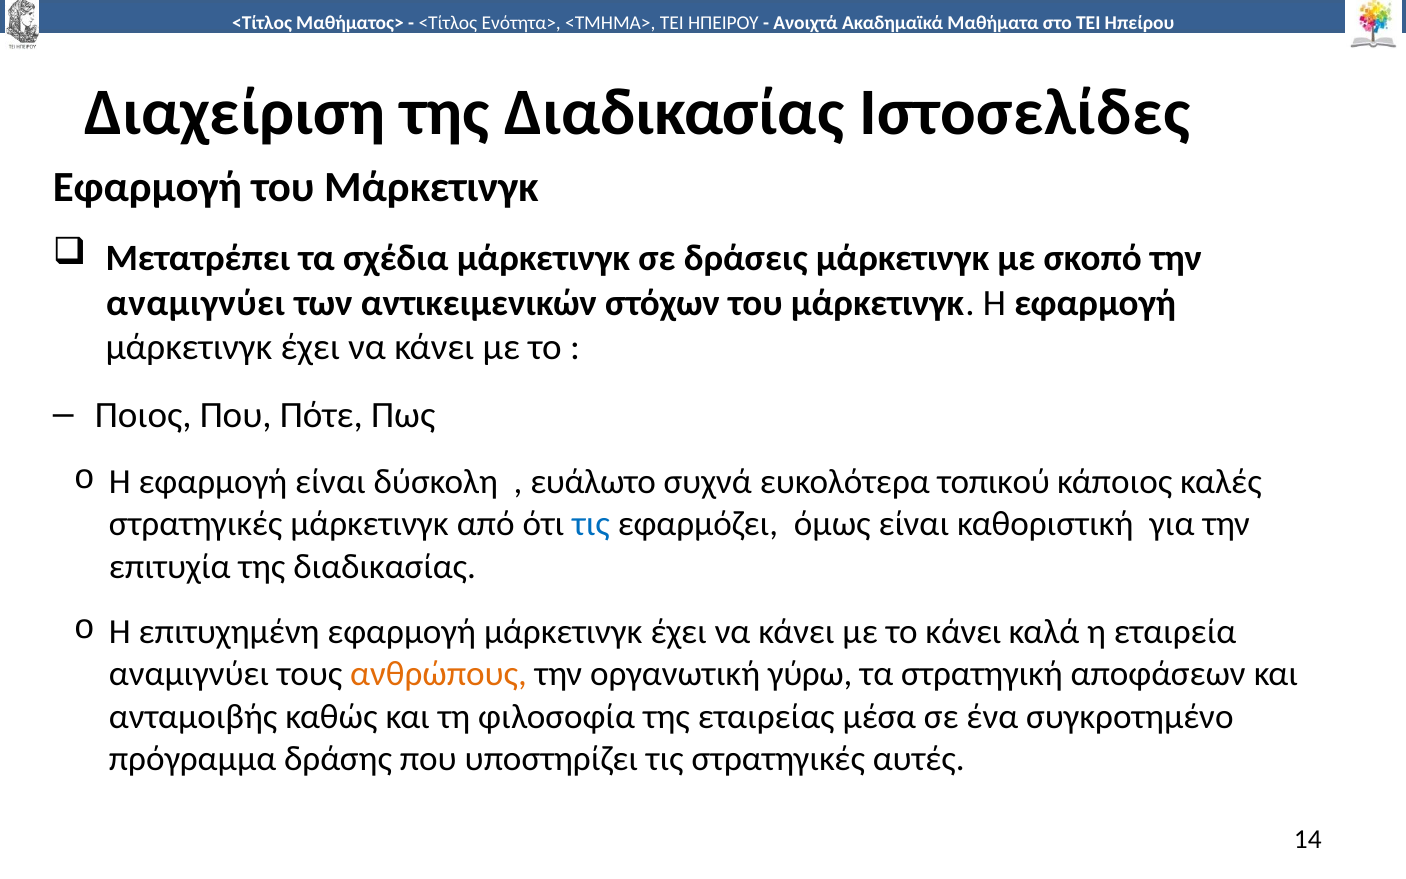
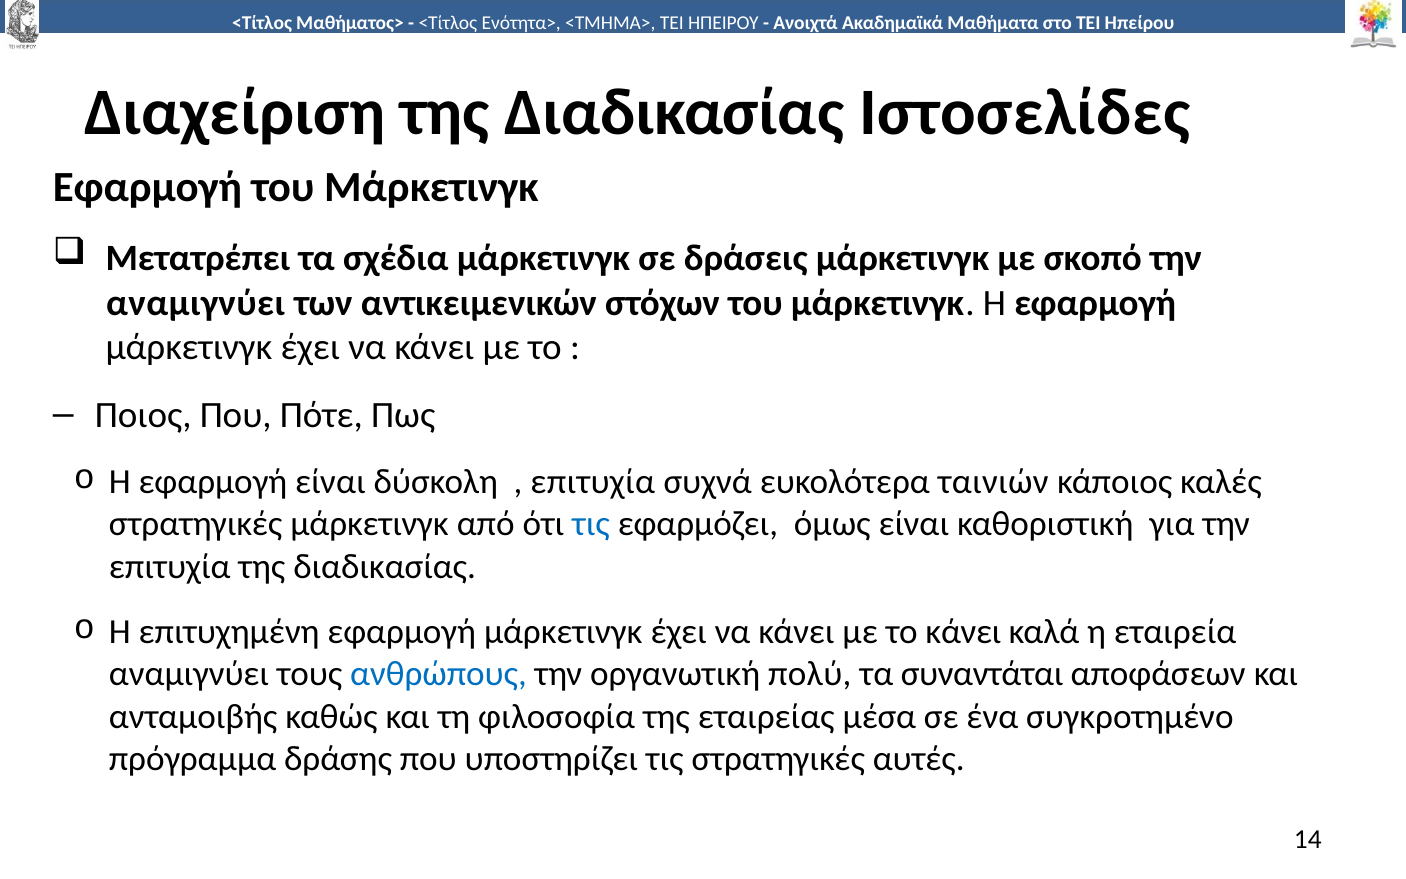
ευάλωτο at (593, 482): ευάλωτο -> επιτυχία
τοπικού: τοπικού -> ταινιών
ανθρώπους colour: orange -> blue
γύρω: γύρω -> πολύ
στρατηγική: στρατηγική -> συναντάται
